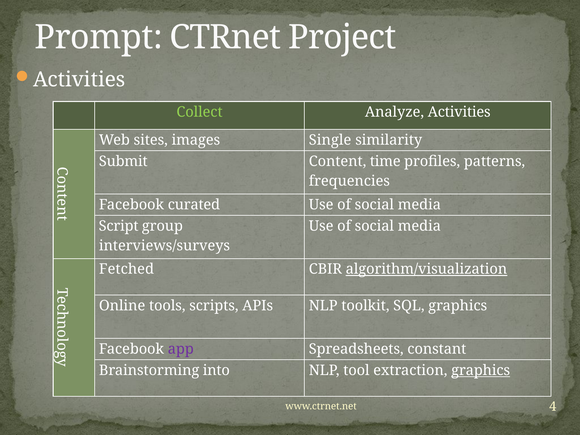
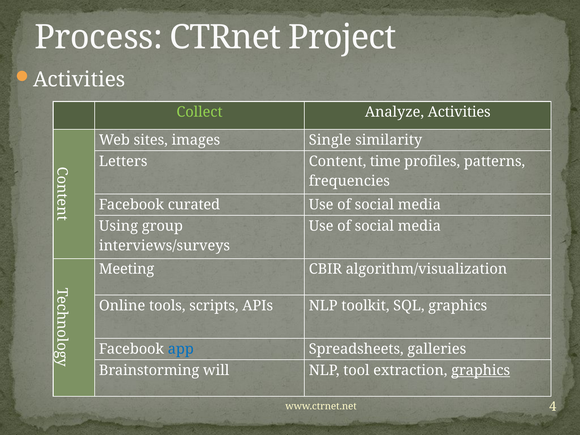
Prompt: Prompt -> Process
Submit: Submit -> Letters
Script: Script -> Using
Fetched: Fetched -> Meeting
algorithm/visualization underline: present -> none
app colour: purple -> blue
constant: constant -> galleries
into: into -> will
